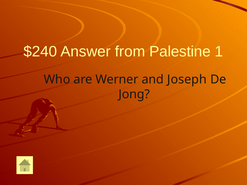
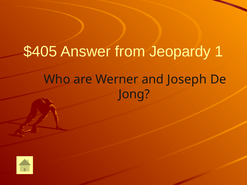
$240: $240 -> $405
Palestine: Palestine -> Jeopardy
